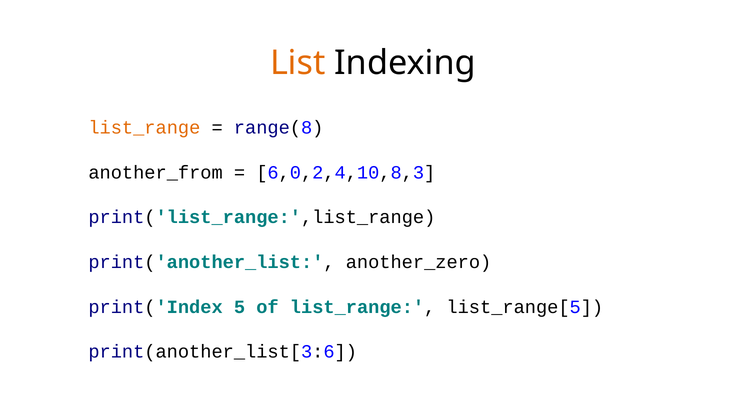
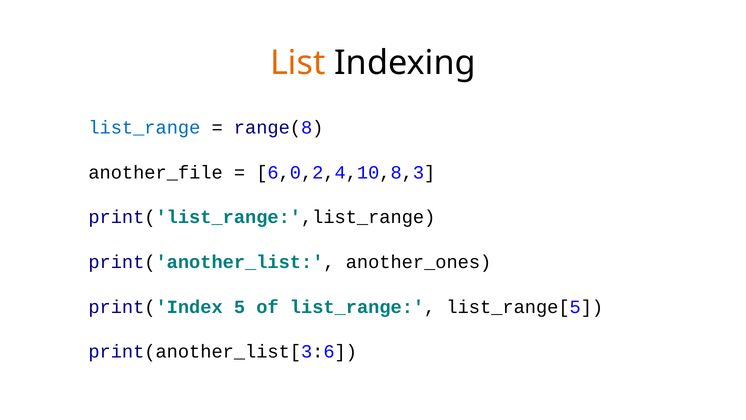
list_range at (144, 128) colour: orange -> blue
another_from: another_from -> another_file
another_zero: another_zero -> another_ones
